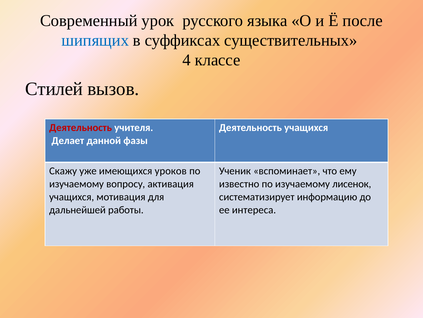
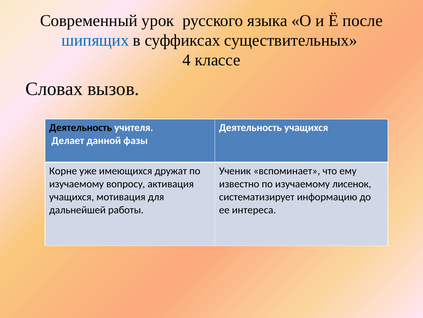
Стилей: Стилей -> Словах
Деятельность at (81, 127) colour: red -> black
Скажу: Скажу -> Корне
уроков: уроков -> дружат
